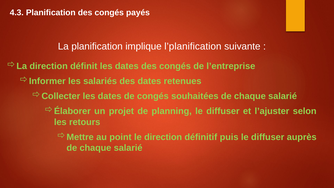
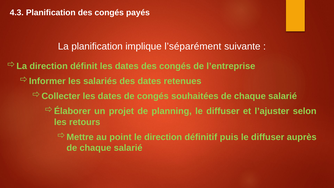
l’planification: l’planification -> l’séparément
